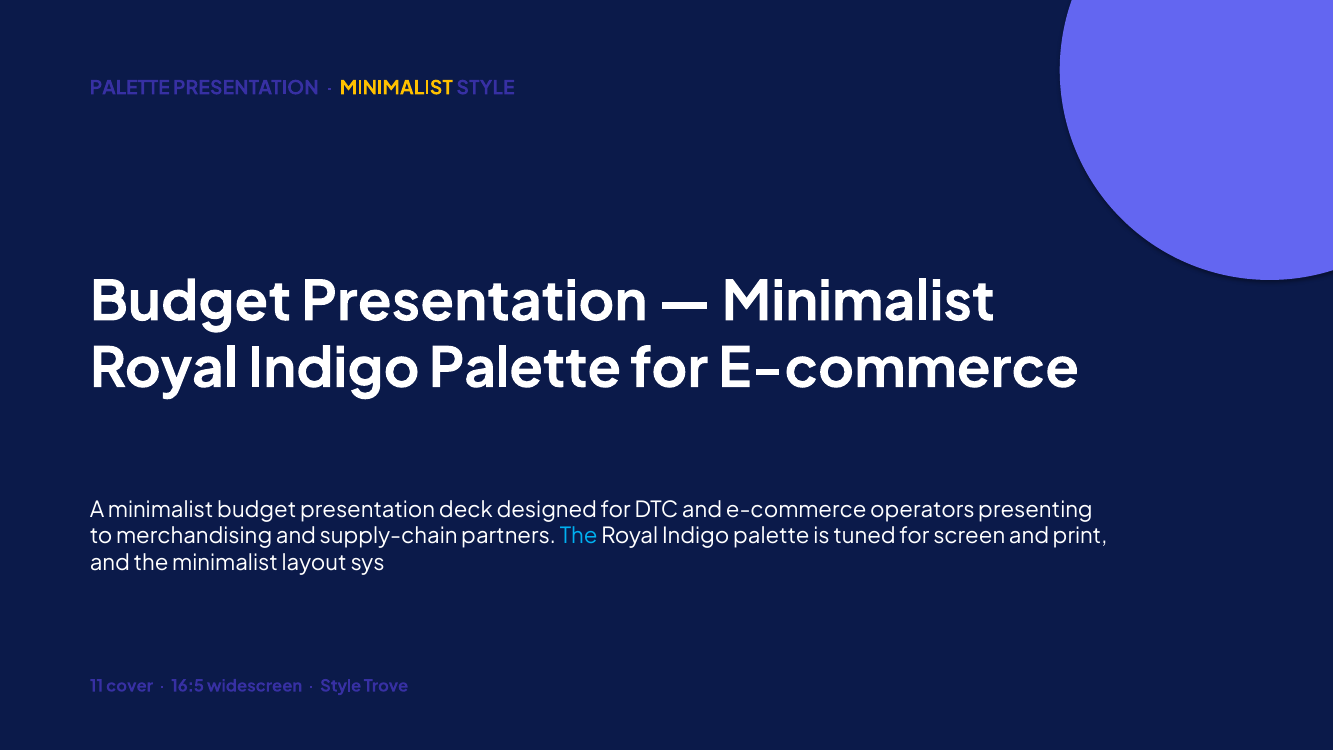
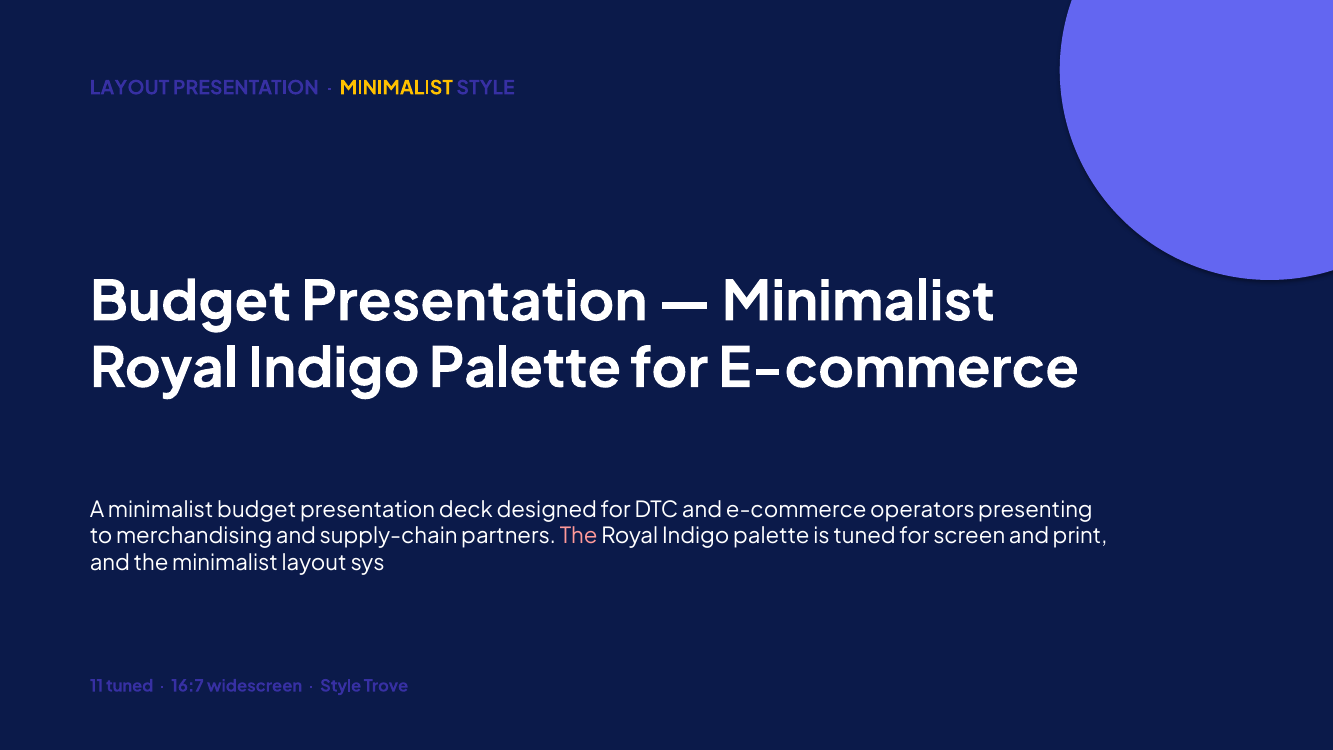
PALETTE at (130, 88): PALETTE -> LAYOUT
The at (579, 536) colour: light blue -> pink
11 cover: cover -> tuned
16:5: 16:5 -> 16:7
